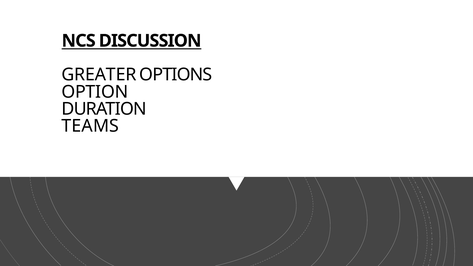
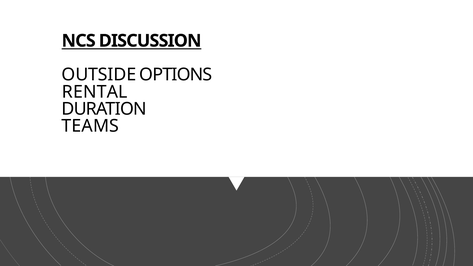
GREATER: GREATER -> OUTSIDE
OPTION: OPTION -> RENTAL
